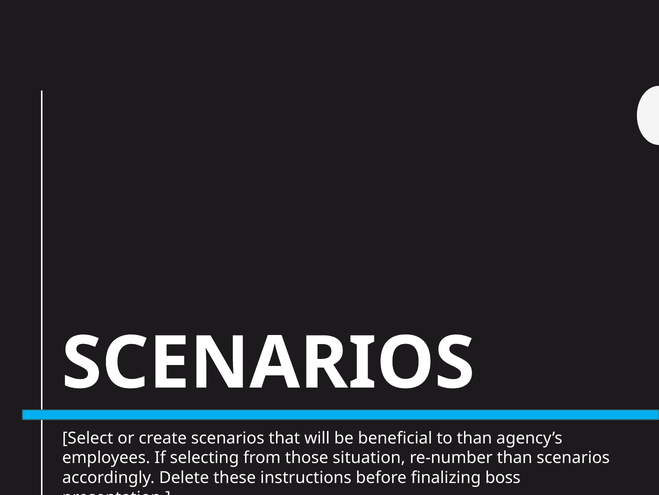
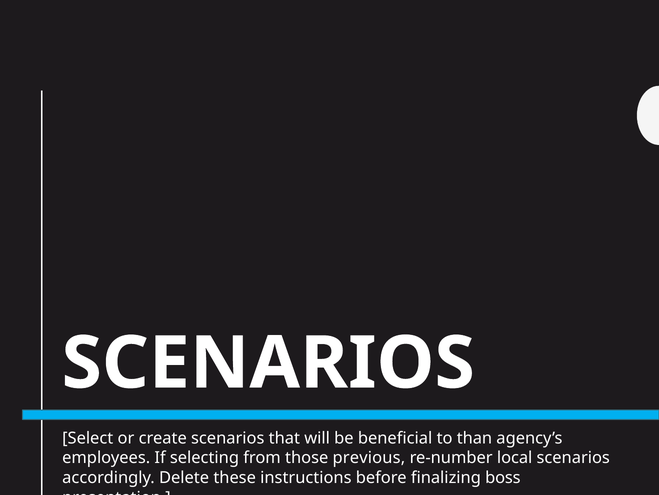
situation: situation -> previous
re-number than: than -> local
